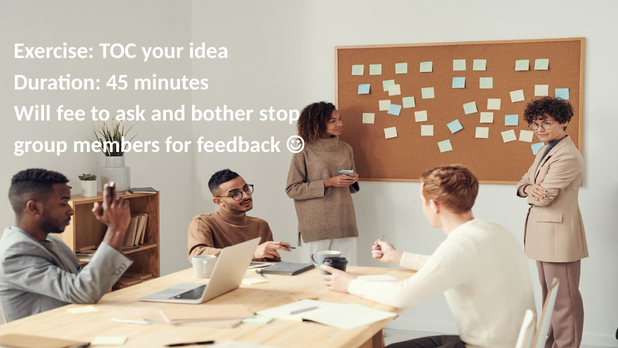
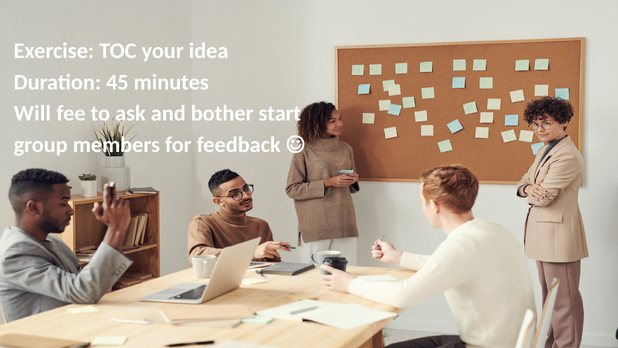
stop: stop -> start
